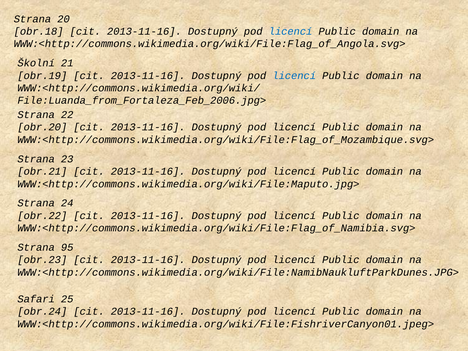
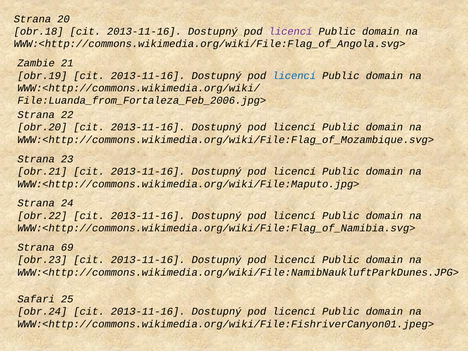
licencí at (291, 31) colour: blue -> purple
Školní: Školní -> Zambie
95: 95 -> 69
